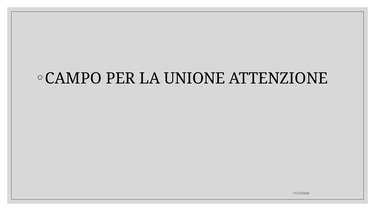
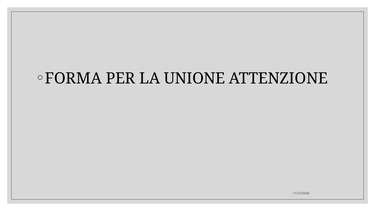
CAMPO: CAMPO -> FORMA
